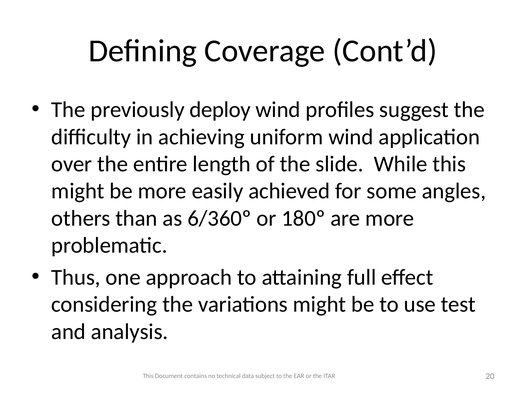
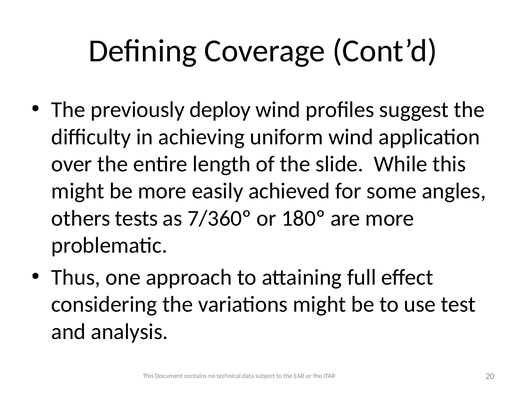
than: than -> tests
6/360º: 6/360º -> 7/360º
